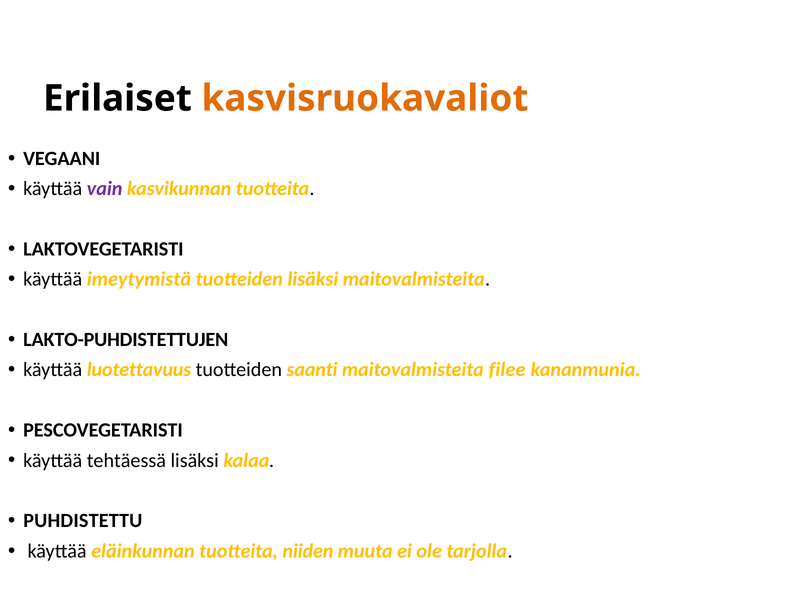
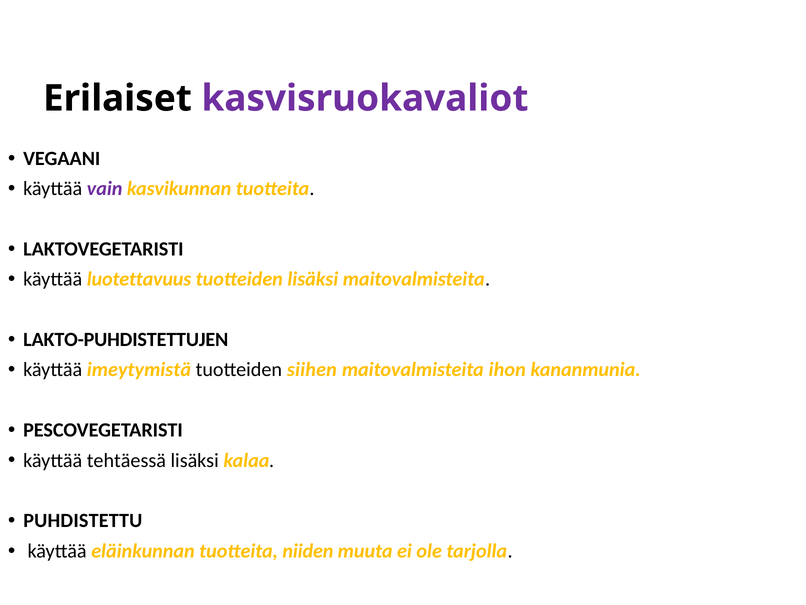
kasvisruokavaliot colour: orange -> purple
imeytymistä: imeytymistä -> luotettavuus
luotettavuus: luotettavuus -> imeytymistä
saanti: saanti -> siihen
filee: filee -> ihon
